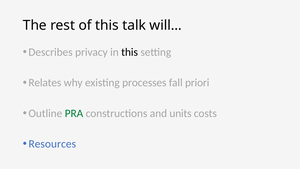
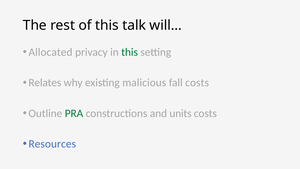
Describes: Describes -> Allocated
this at (130, 52) colour: black -> green
processes: processes -> malicious
fall priori: priori -> costs
